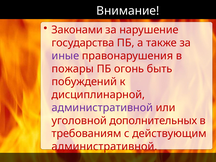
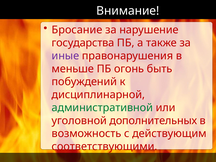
Законами: Законами -> Бросание
пожары: пожары -> меньше
административной at (102, 108) colour: purple -> green
требованиям: требованиям -> возможность
административной at (104, 147): административной -> соответствующими
